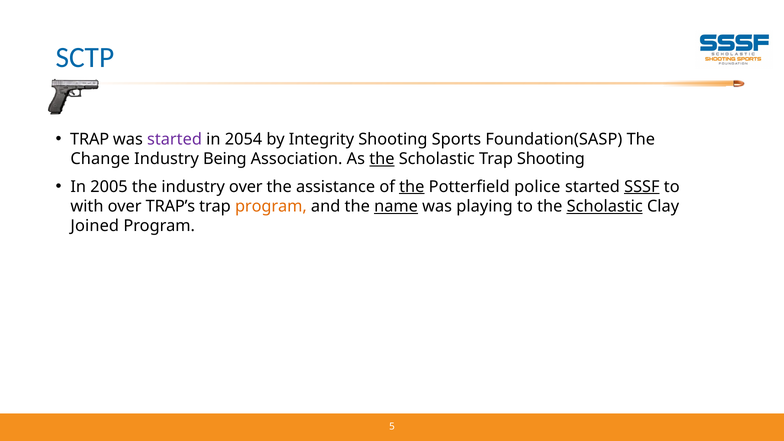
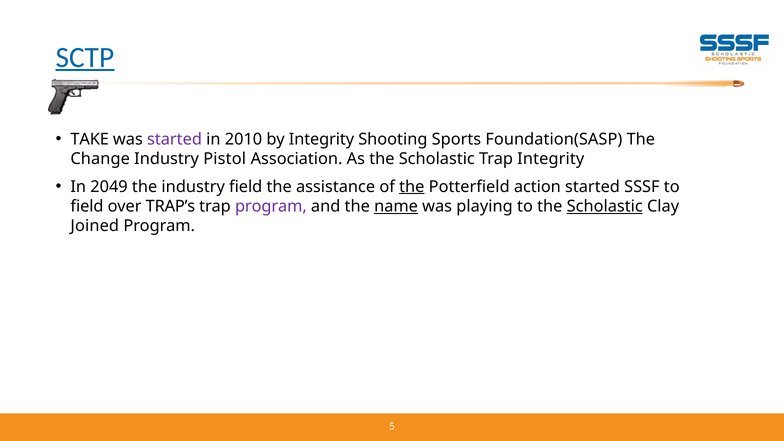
SCTP underline: none -> present
TRAP at (90, 139): TRAP -> TAKE
2054: 2054 -> 2010
Being: Being -> Pistol
the at (382, 159) underline: present -> none
Trap Shooting: Shooting -> Integrity
2005: 2005 -> 2049
industry over: over -> field
police: police -> action
SSSF underline: present -> none
with at (87, 206): with -> field
program at (271, 206) colour: orange -> purple
